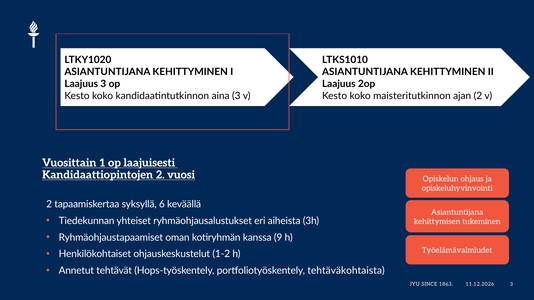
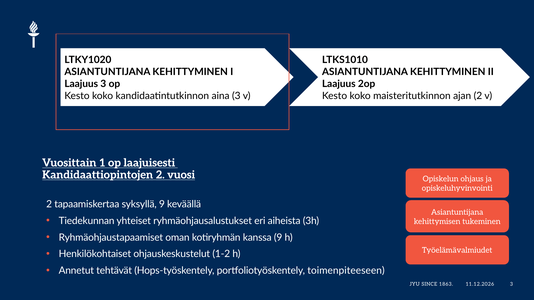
syksyllä 6: 6 -> 9
tehtäväkohtaista: tehtäväkohtaista -> toimenpiteeseen
